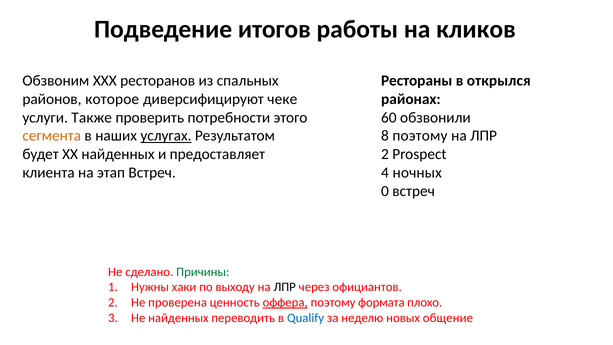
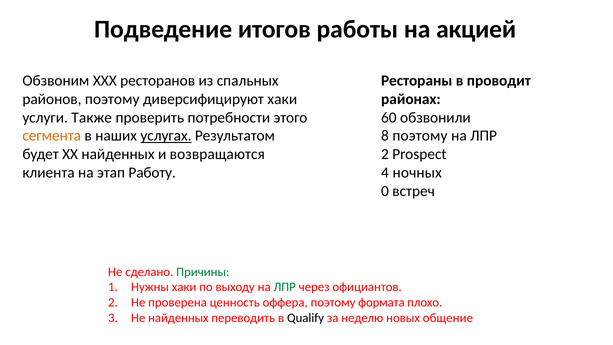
кликов: кликов -> акцией
открылся: открылся -> проводит
районов которое: которое -> поэтому
диверсифицируют чеке: чеке -> хаки
предоставляет: предоставляет -> возвращаются
этап Встреч: Встреч -> Работу
ЛПР at (285, 287) colour: black -> green
оффера underline: present -> none
Qualify colour: blue -> black
